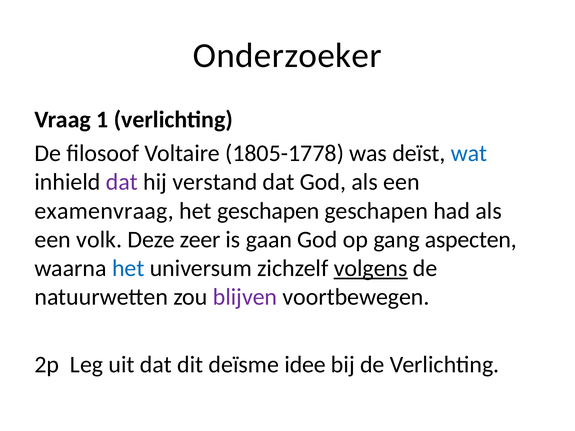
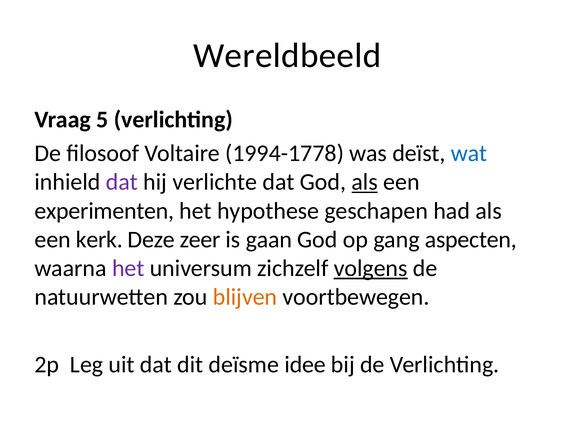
Onderzoeker: Onderzoeker -> Wereldbeeld
1: 1 -> 5
1805-1778: 1805-1778 -> 1994-1778
verstand: verstand -> verlichte
als at (365, 182) underline: none -> present
examenvraag: examenvraag -> experimenten
het geschapen: geschapen -> hypothese
volk: volk -> kerk
het at (128, 268) colour: blue -> purple
blijven colour: purple -> orange
